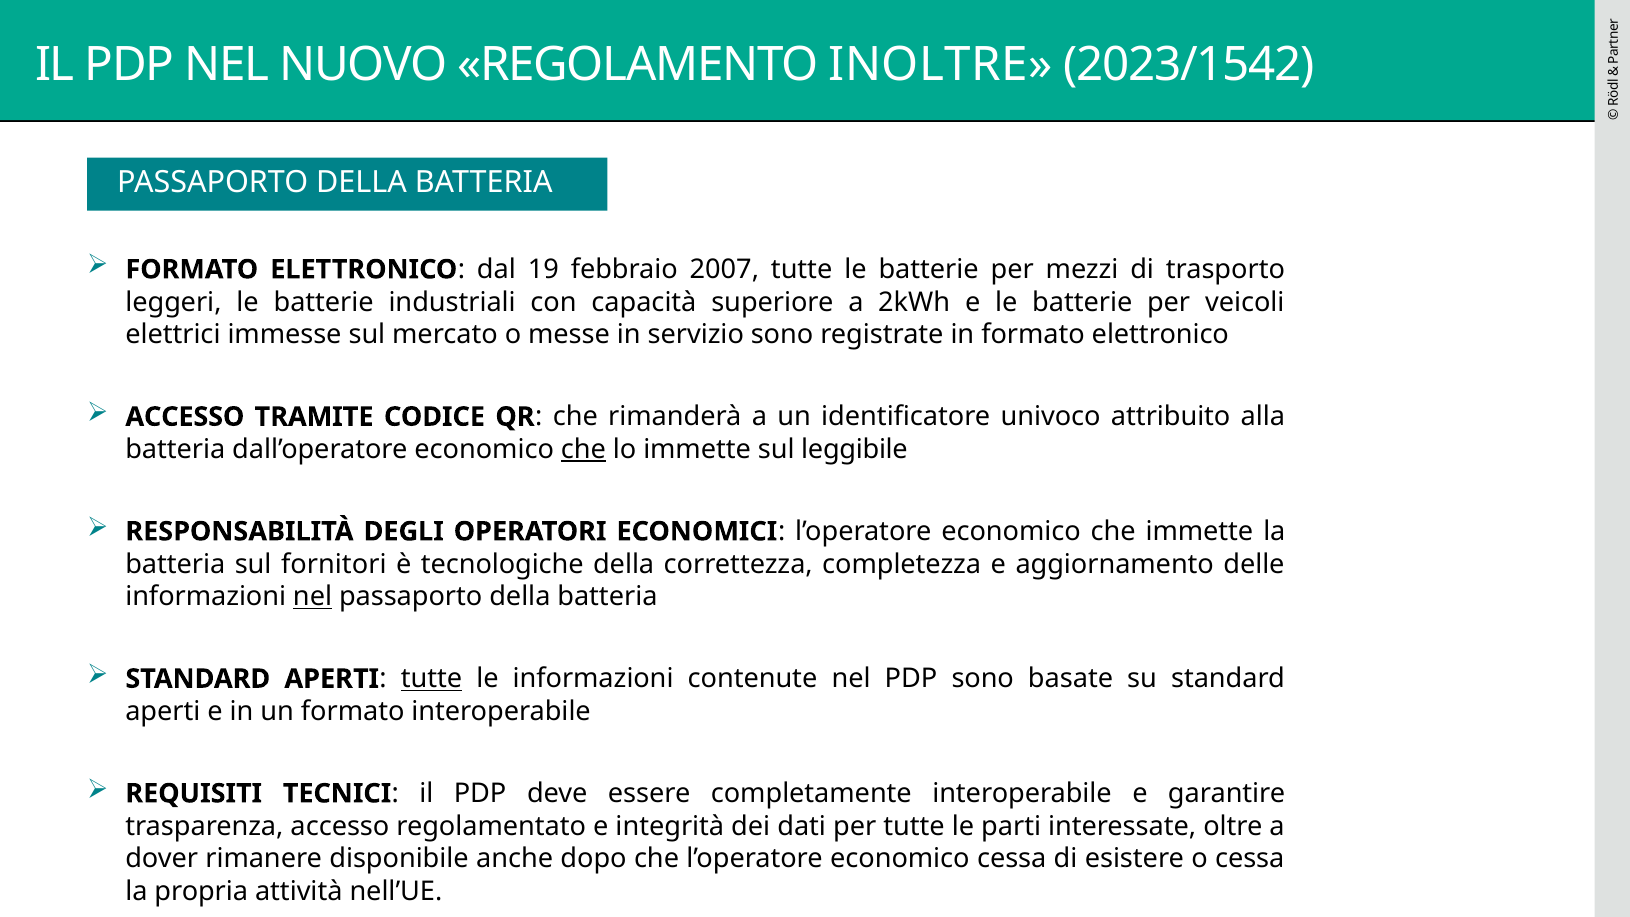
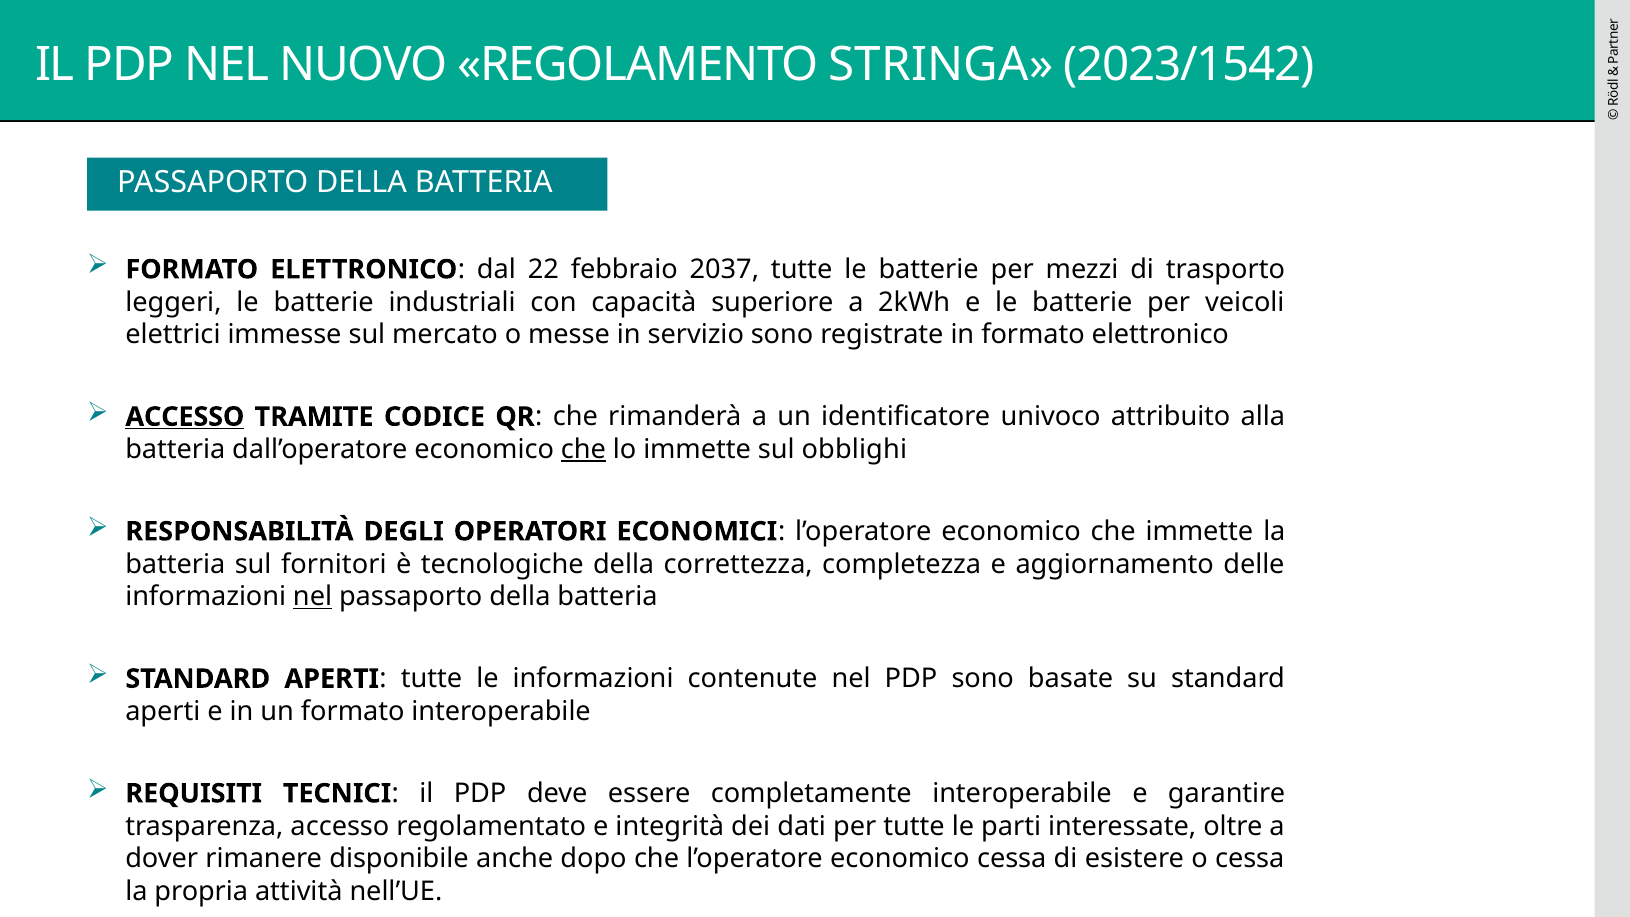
INOLTRE: INOLTRE -> STRINGA
19: 19 -> 22
2007: 2007 -> 2037
ACCESSO at (185, 417) underline: none -> present
leggibile: leggibile -> obblighi
tutte at (431, 679) underline: present -> none
